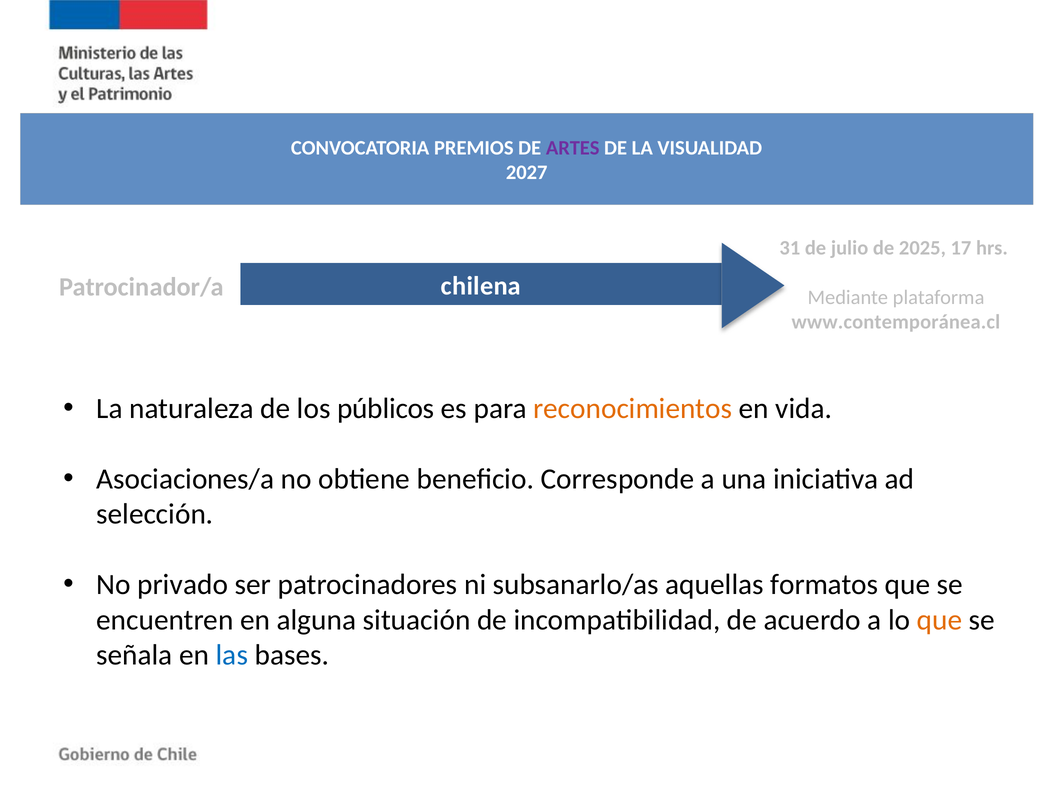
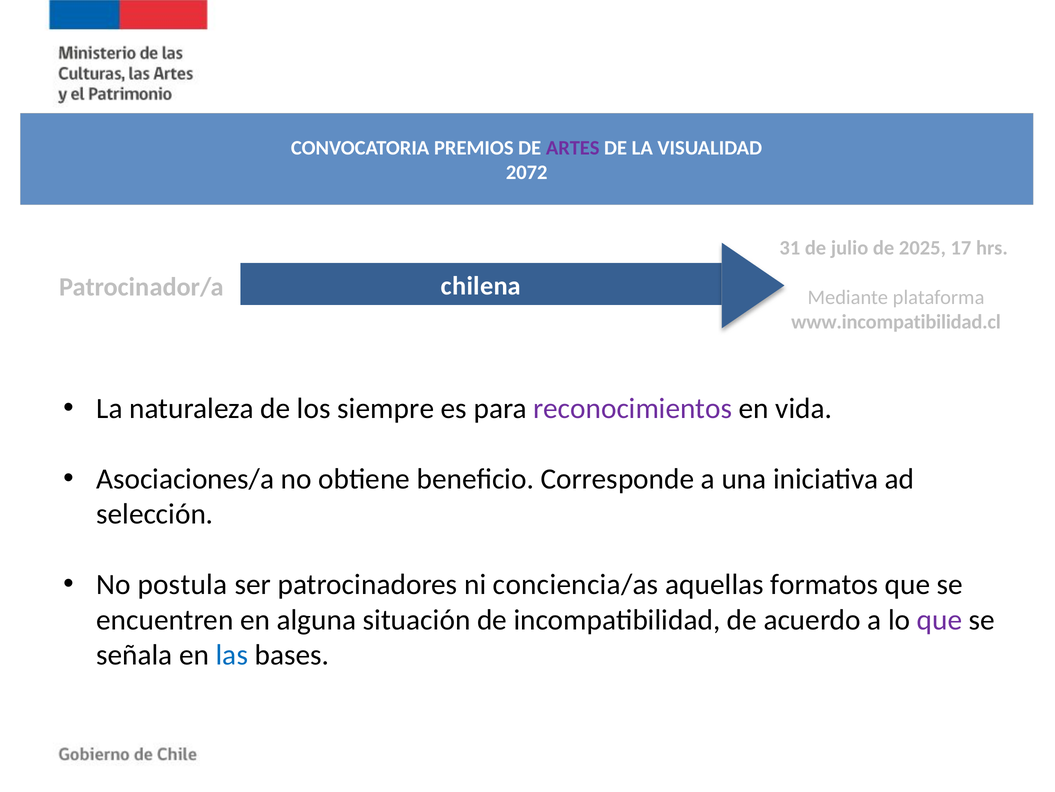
2027: 2027 -> 2072
www.contemporánea.cl: www.contemporánea.cl -> www.incompatibilidad.cl
públicos: públicos -> siempre
reconocimientos colour: orange -> purple
privado: privado -> postula
subsanarlo/as: subsanarlo/as -> conciencia/as
que at (940, 619) colour: orange -> purple
